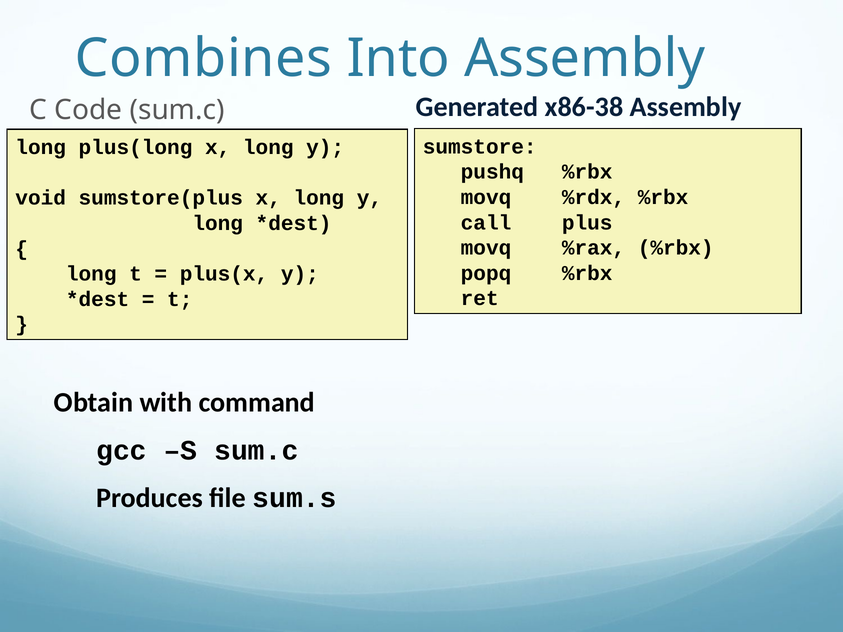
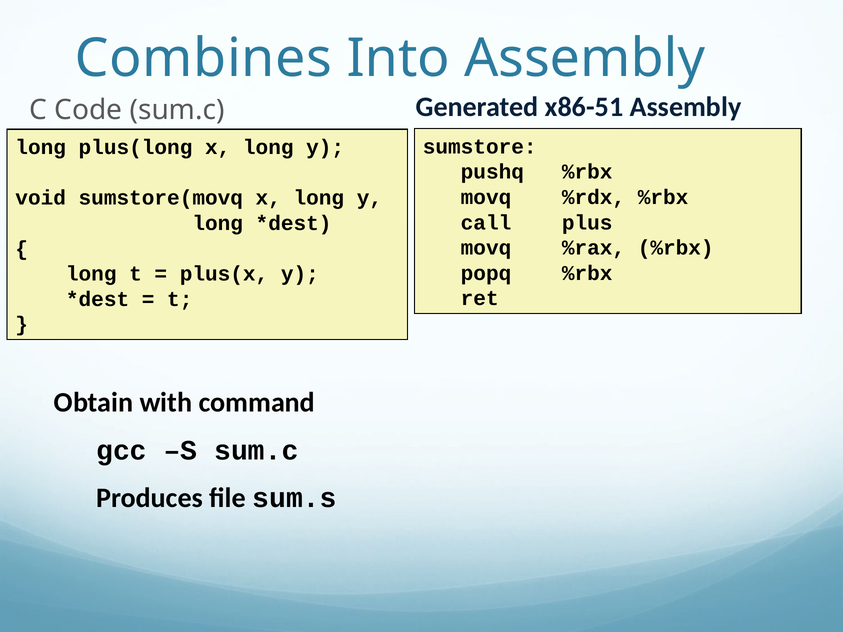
x86-38: x86-38 -> x86-51
sumstore(plus: sumstore(plus -> sumstore(movq
